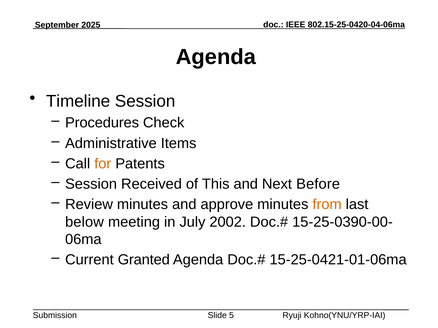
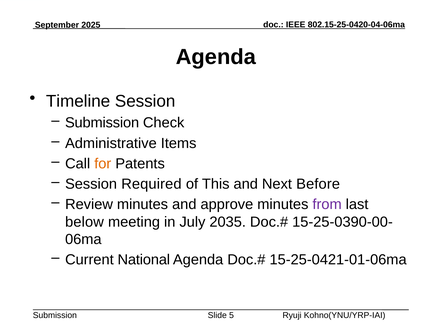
Procedures at (102, 123): Procedures -> Submission
Received: Received -> Required
from colour: orange -> purple
2002: 2002 -> 2035
Granted: Granted -> National
